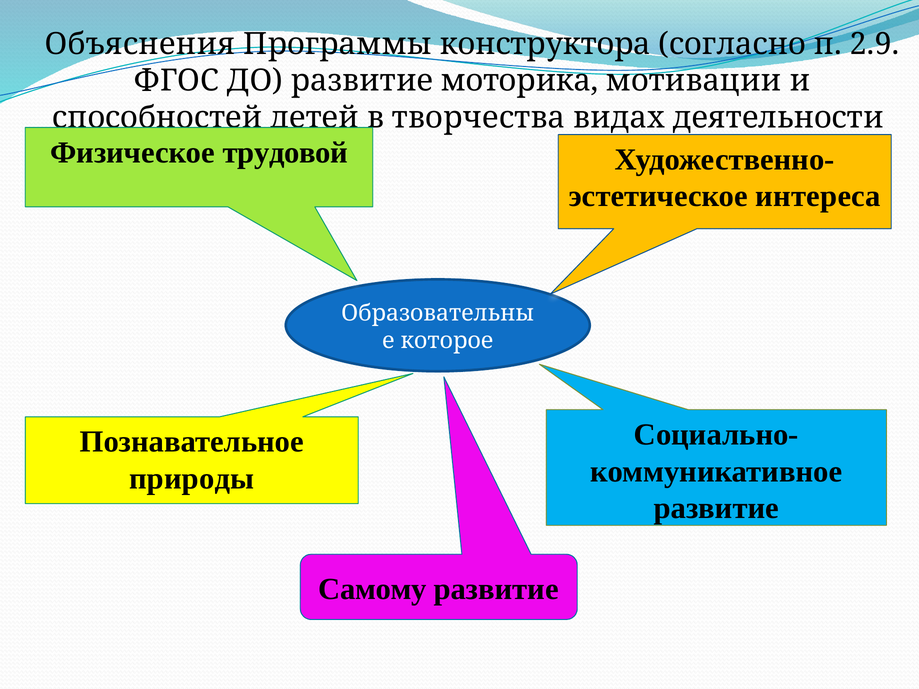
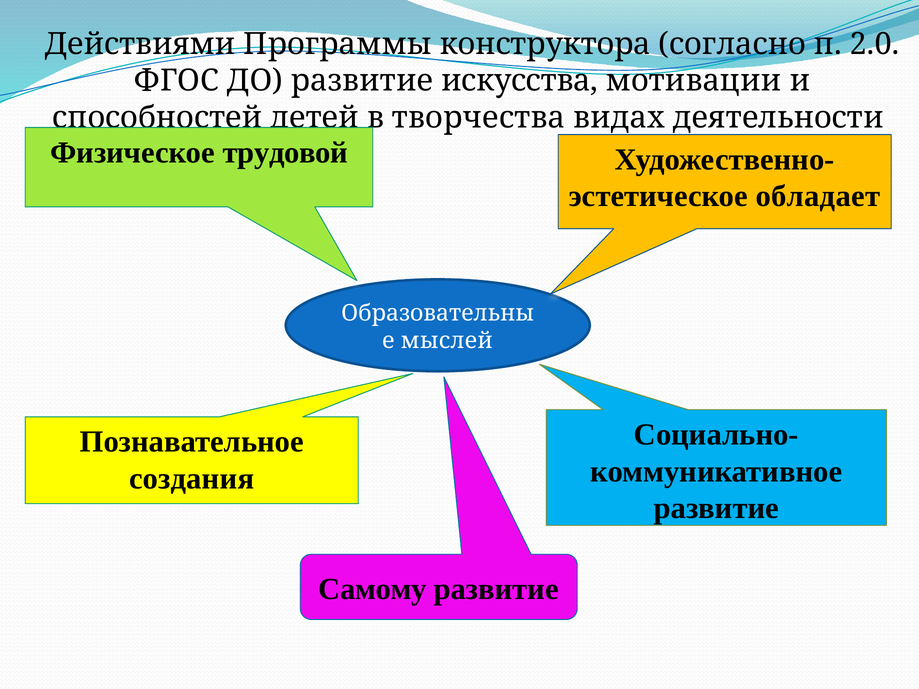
Объяснения: Объяснения -> Действиями
2.9: 2.9 -> 2.0
моторика: моторика -> искусства
интереса: интереса -> обладает
которое: которое -> мыслей
природы: природы -> создания
